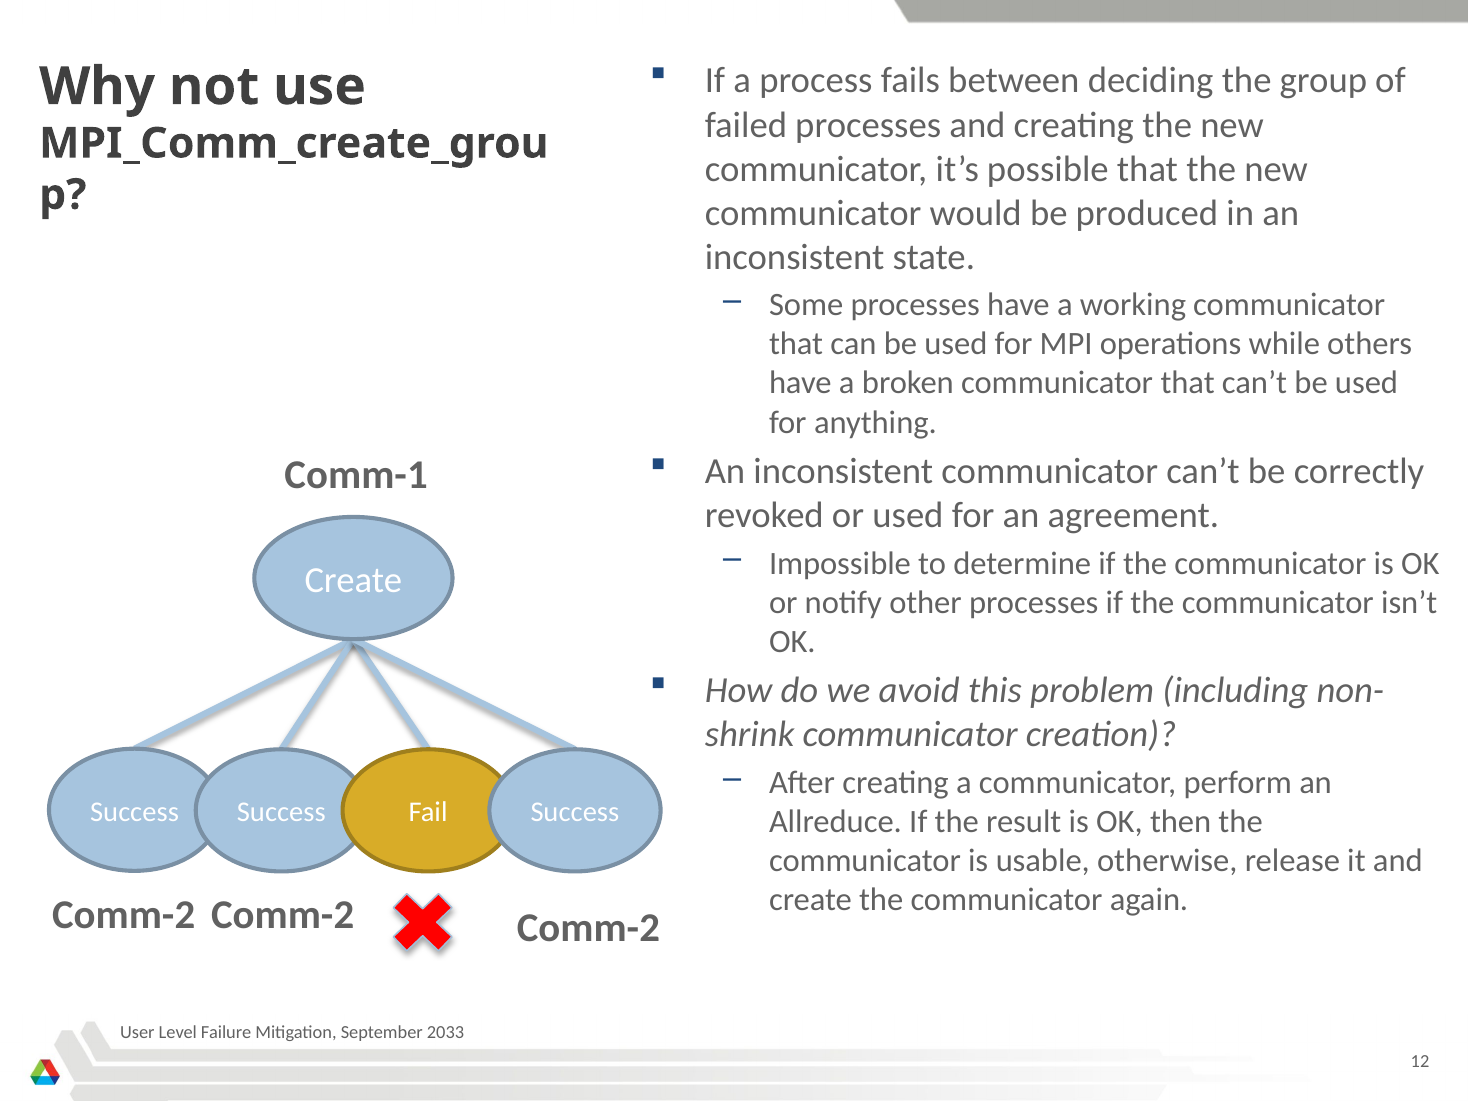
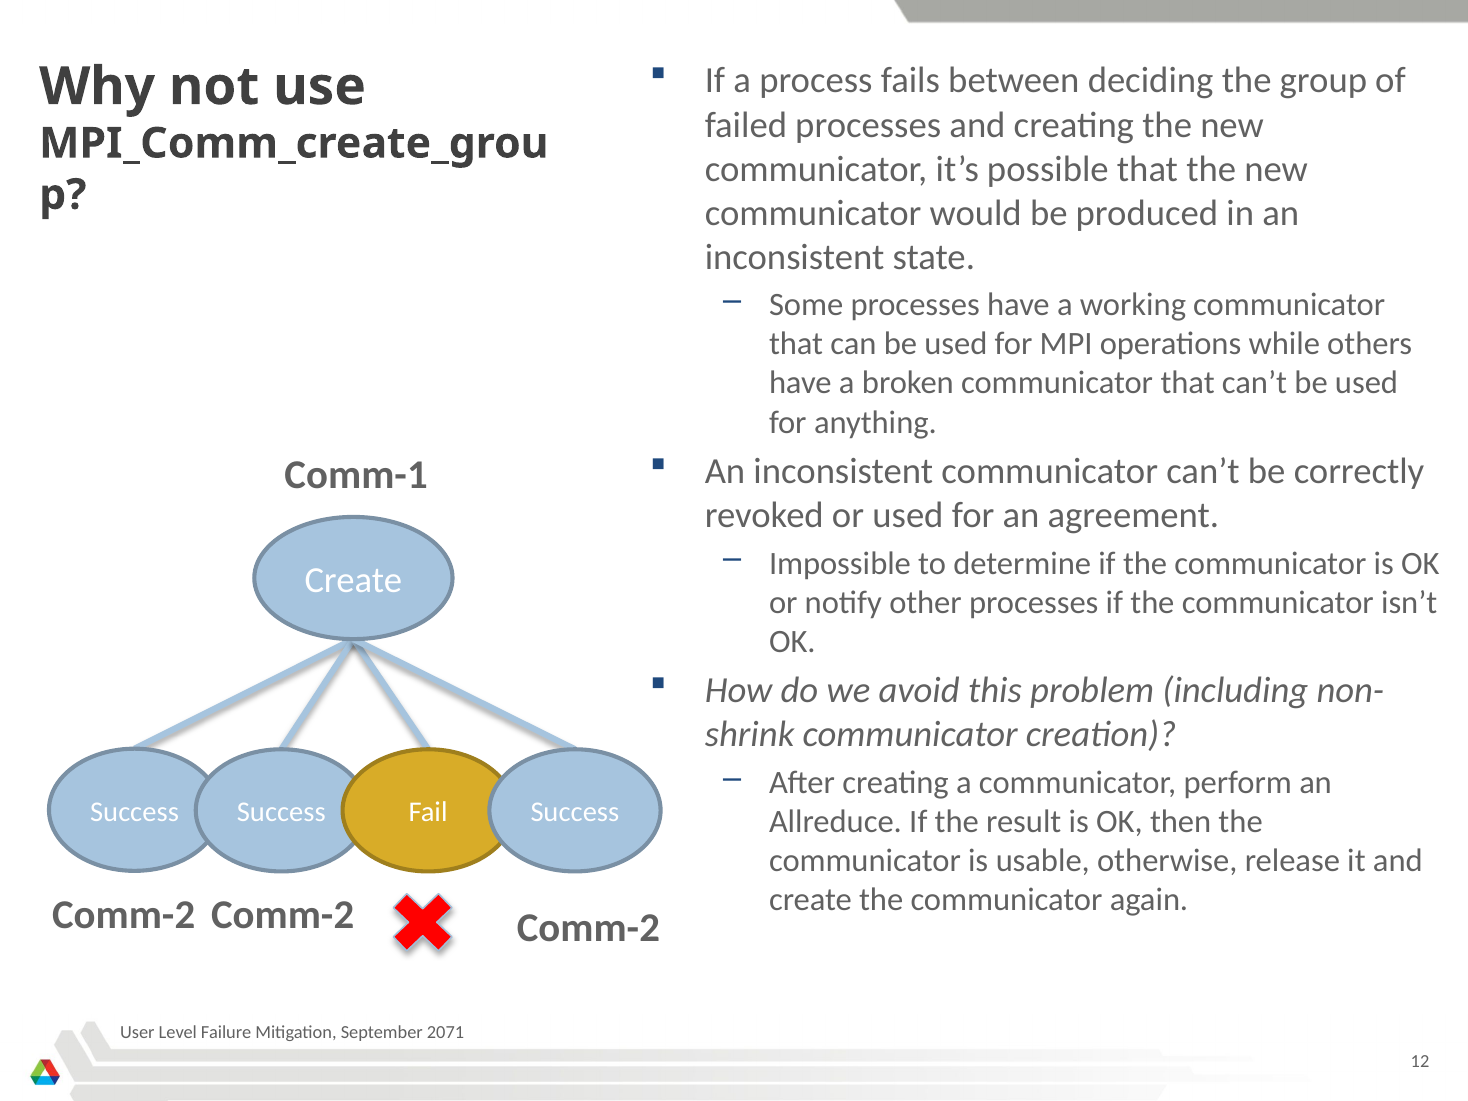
2033: 2033 -> 2071
